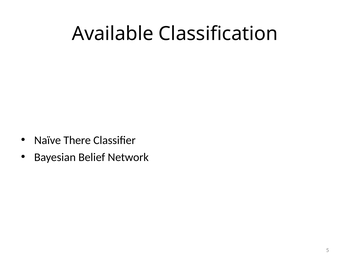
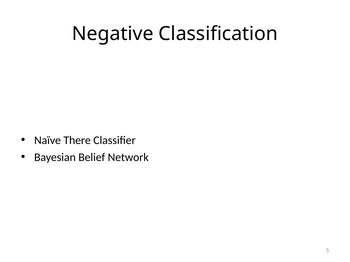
Available: Available -> Negative
